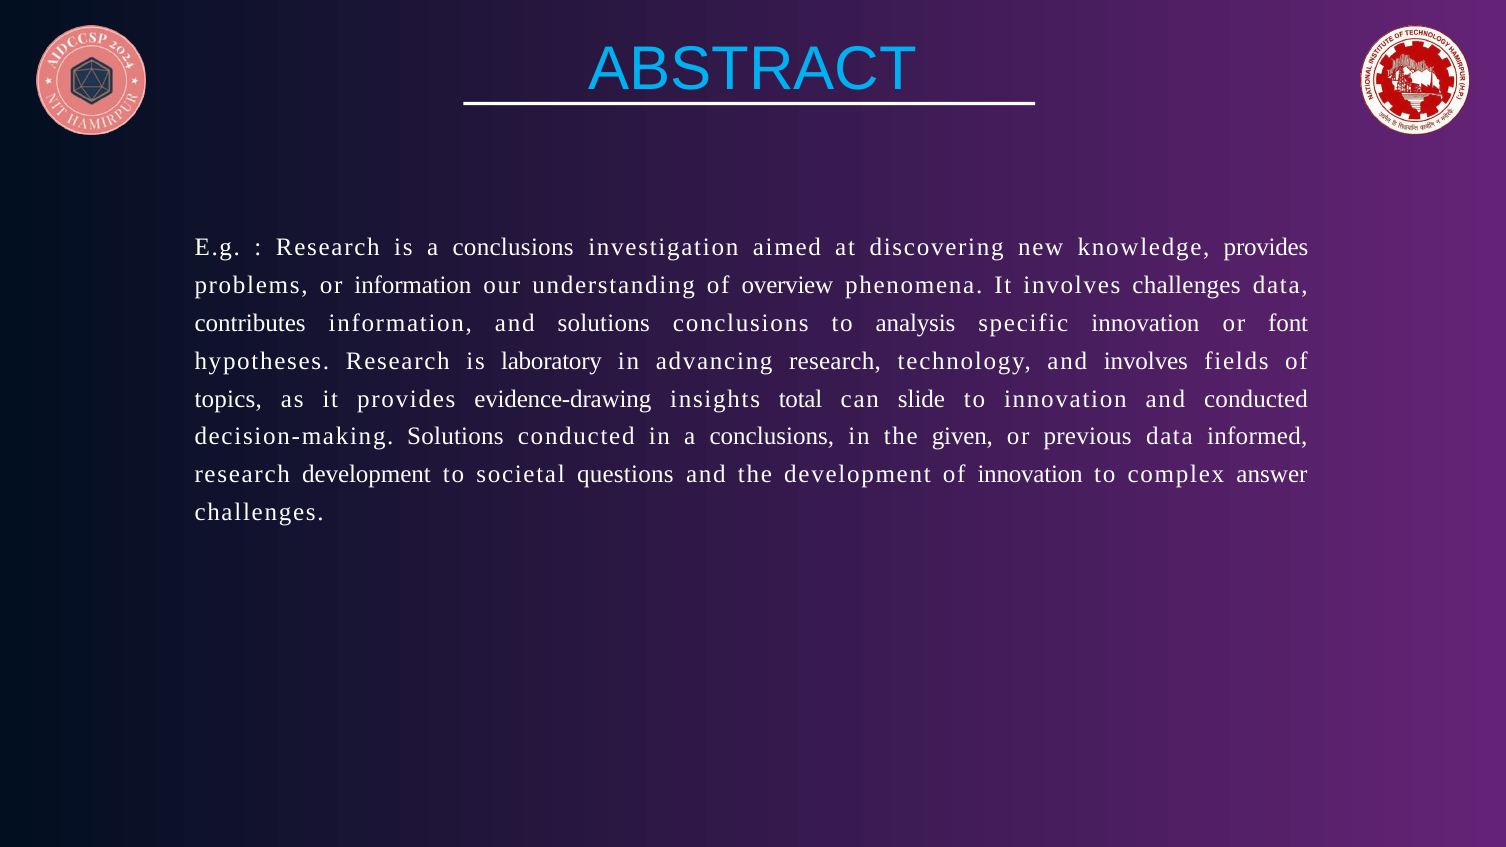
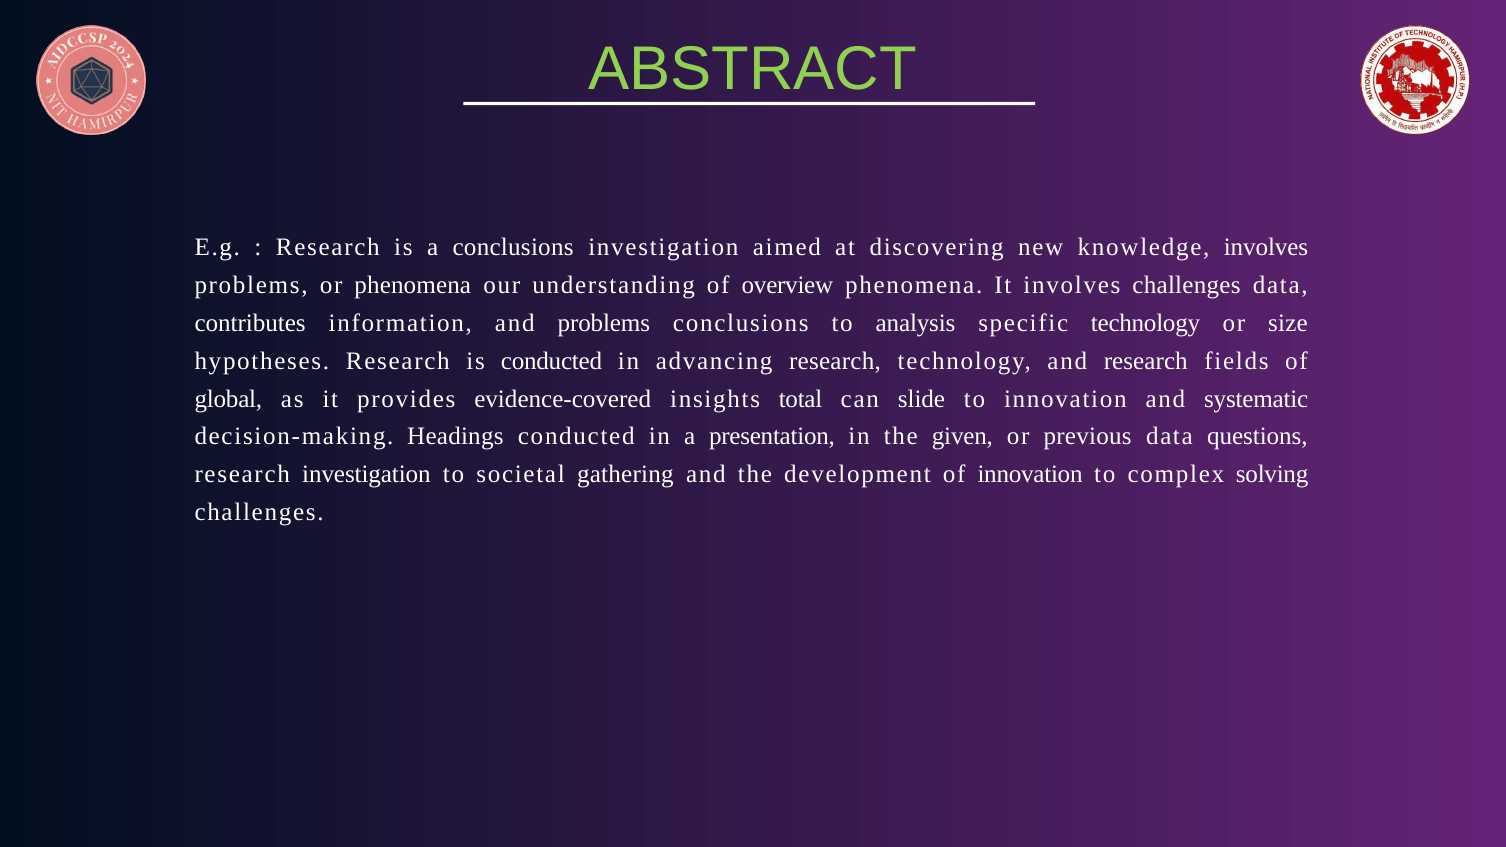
ABSTRACT colour: light blue -> light green
knowledge provides: provides -> involves
or information: information -> phenomena
and solutions: solutions -> problems
specific innovation: innovation -> technology
font: font -> size
is laboratory: laboratory -> conducted
and involves: involves -> research
topics: topics -> global
evidence-drawing: evidence-drawing -> evidence-covered
and conducted: conducted -> systematic
decision-making Solutions: Solutions -> Headings
in a conclusions: conclusions -> presentation
informed: informed -> questions
research development: development -> investigation
questions: questions -> gathering
answer: answer -> solving
